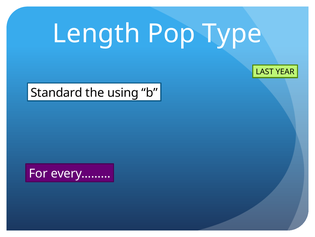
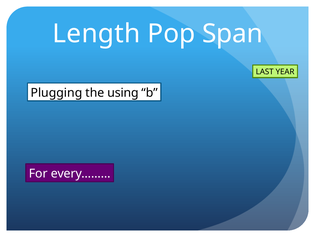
Type: Type -> Span
Standard: Standard -> Plugging
